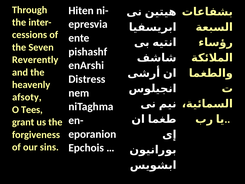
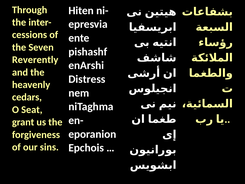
afsoty: afsoty -> cedars
Tees: Tees -> Seat
